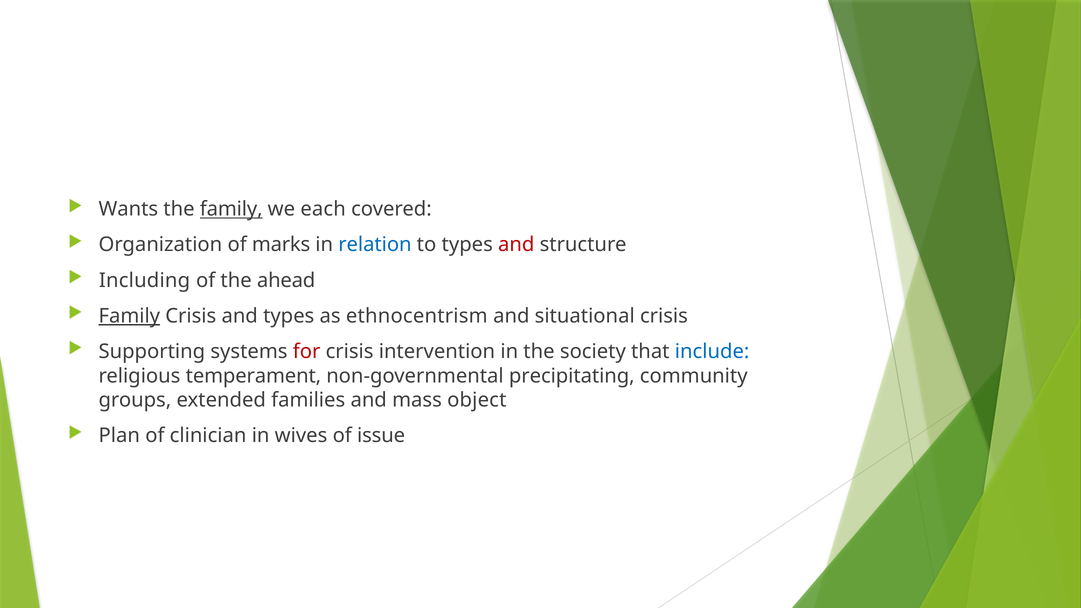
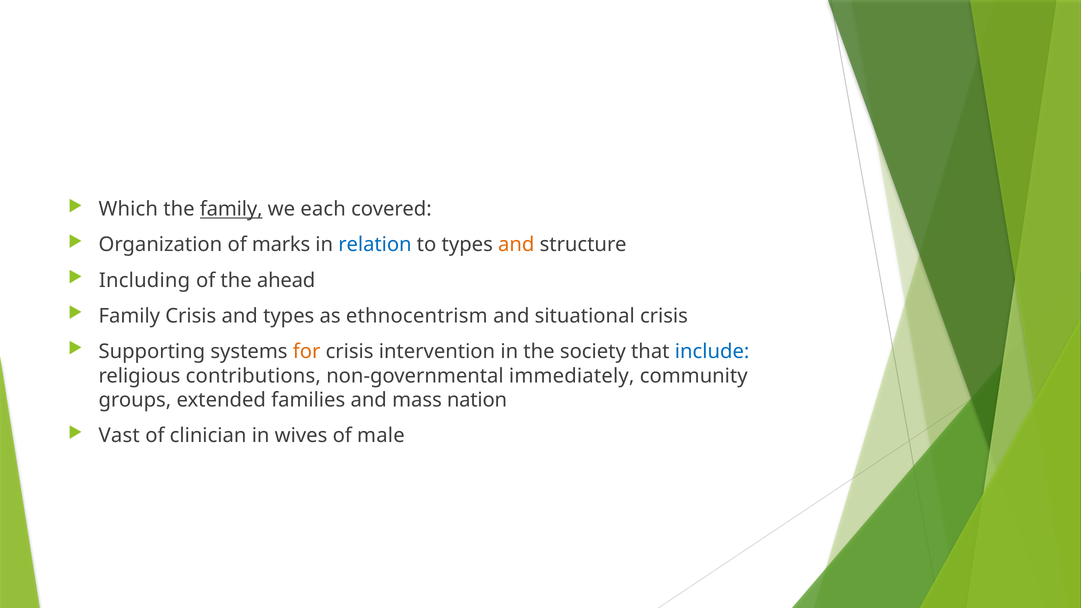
Wants: Wants -> Which
and at (516, 245) colour: red -> orange
Family at (129, 316) underline: present -> none
for colour: red -> orange
temperament: temperament -> contributions
precipitating: precipitating -> immediately
object: object -> nation
Plan: Plan -> Vast
issue: issue -> male
